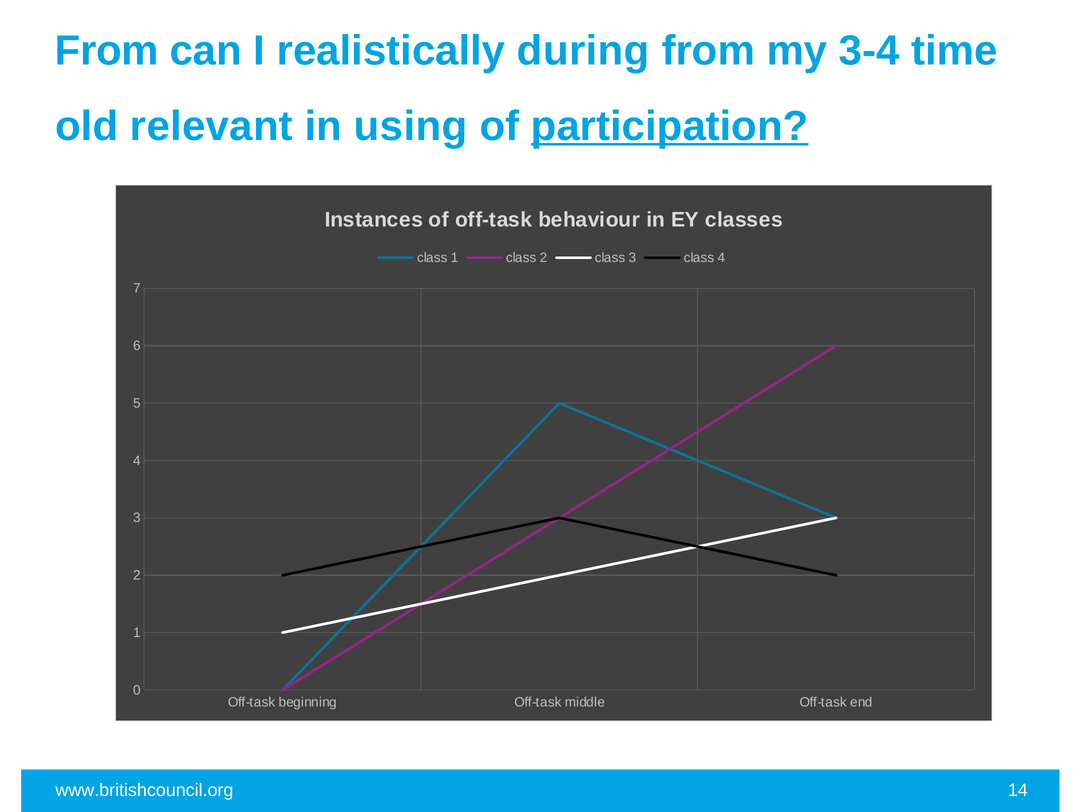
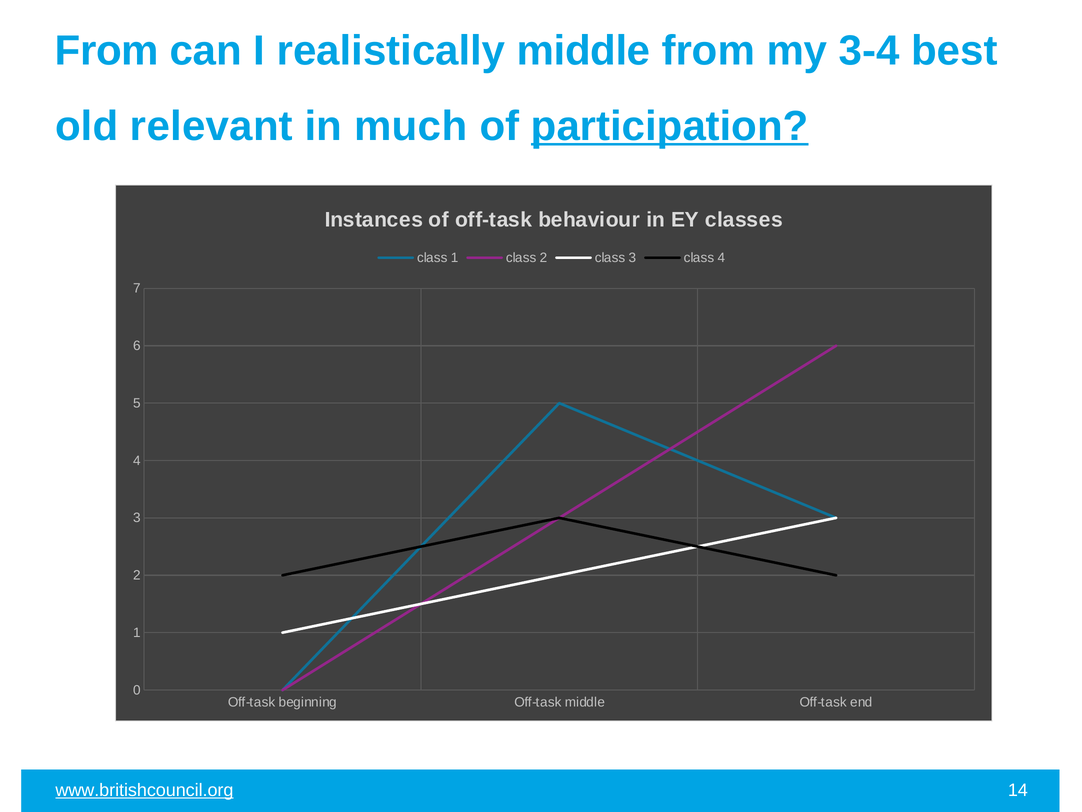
realistically during: during -> middle
time: time -> best
using: using -> much
www.britishcouncil.org underline: none -> present
